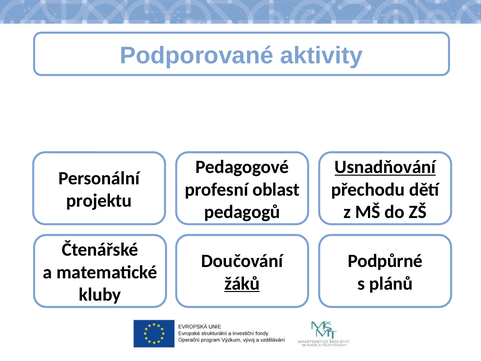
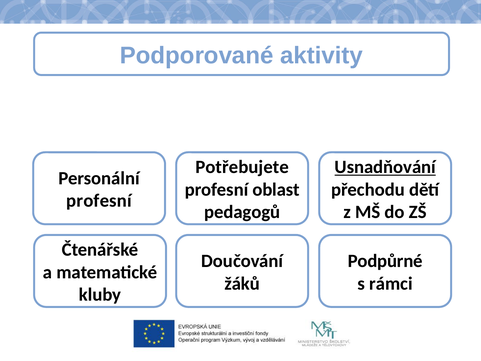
Pedagogové: Pedagogové -> Potřebujete
projektu at (99, 201): projektu -> profesní
žáků underline: present -> none
plánů: plánů -> rámci
